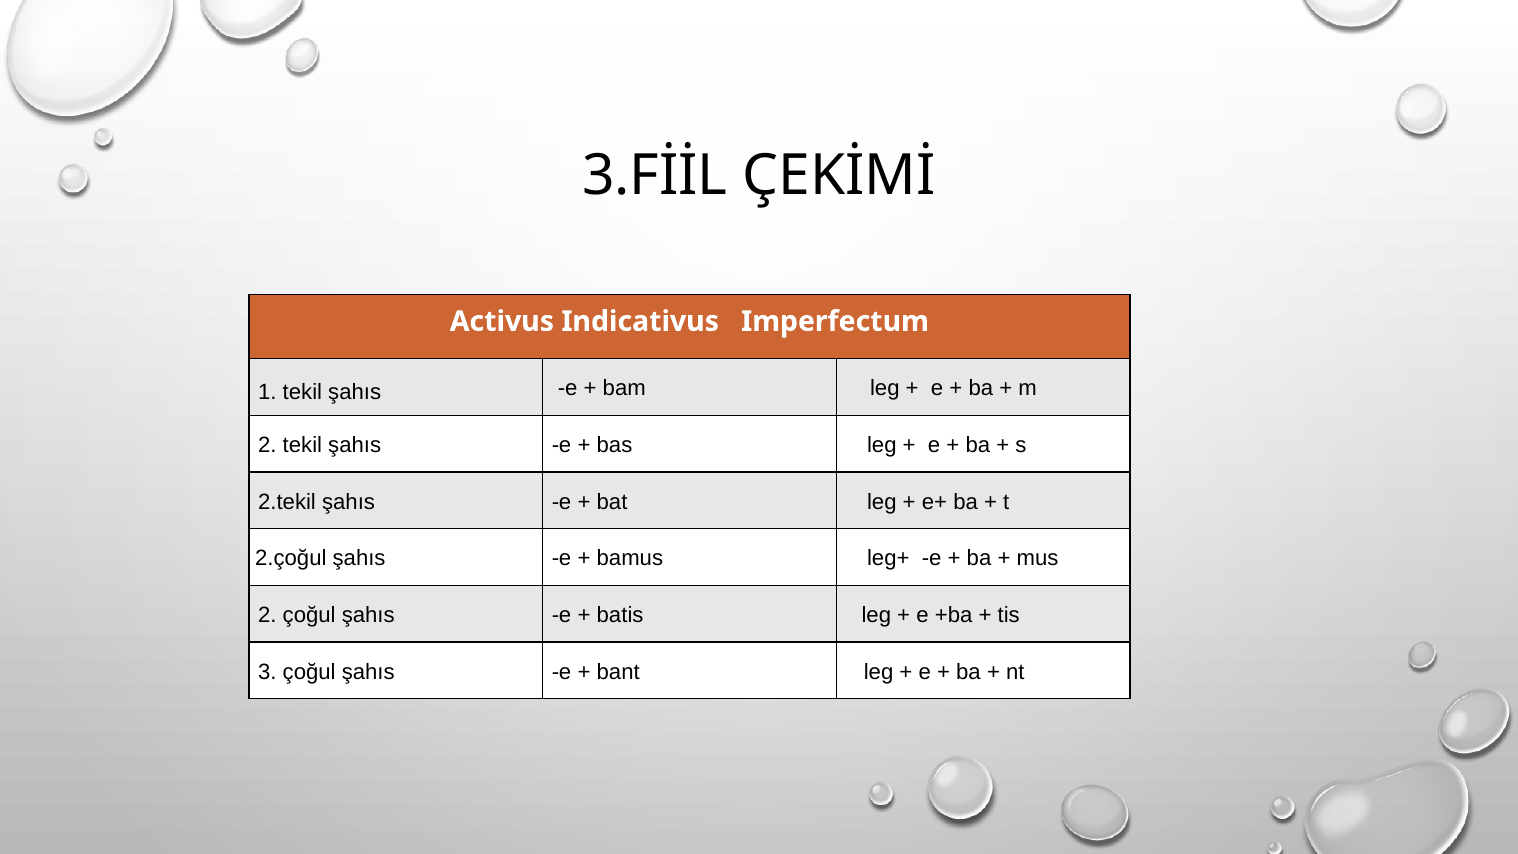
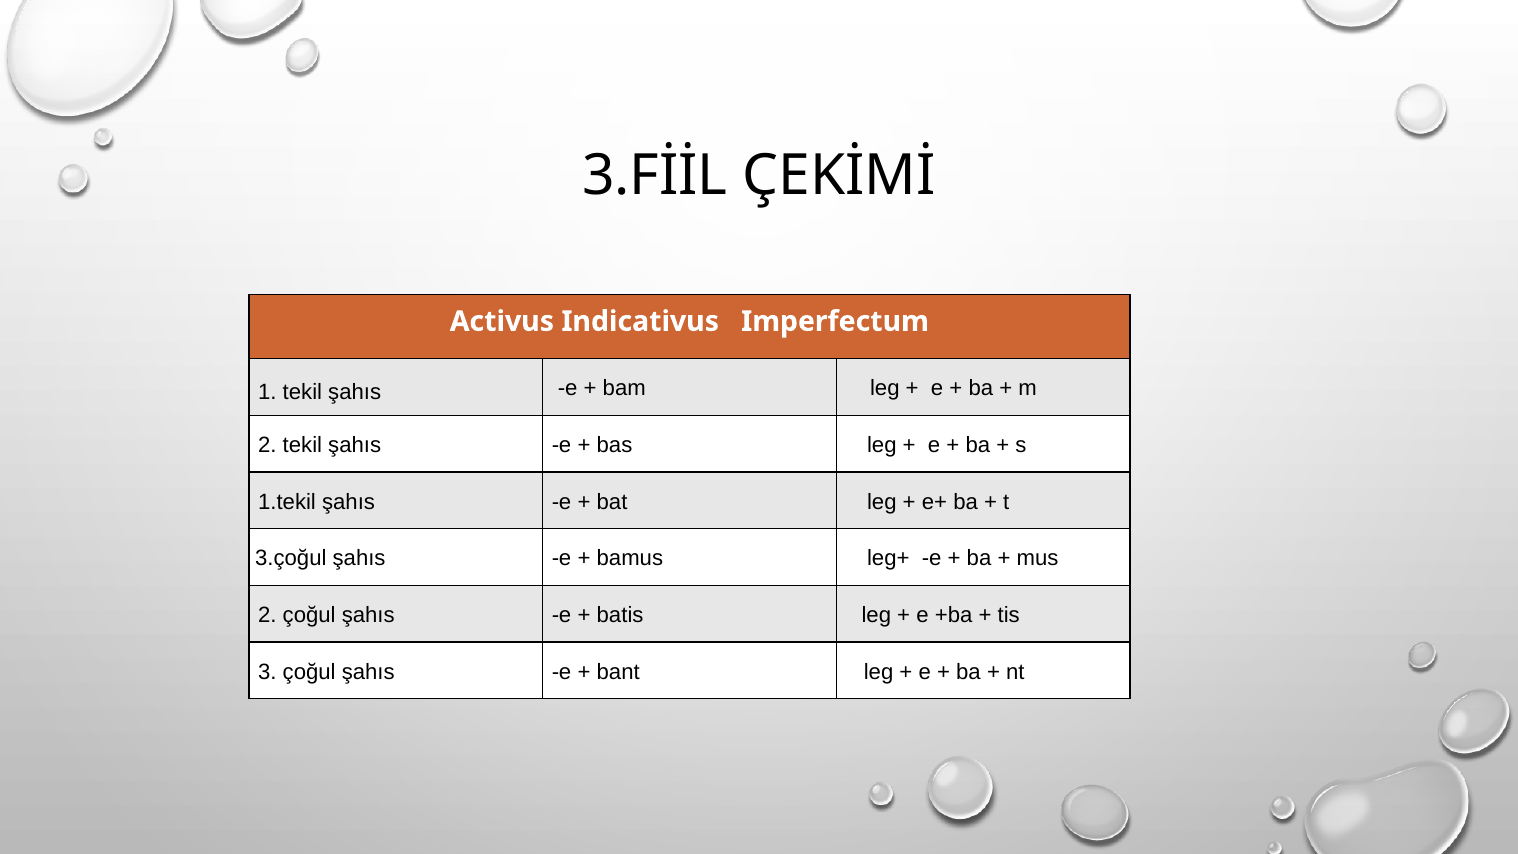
2.tekil: 2.tekil -> 1.tekil
2.çoğul: 2.çoğul -> 3.çoğul
